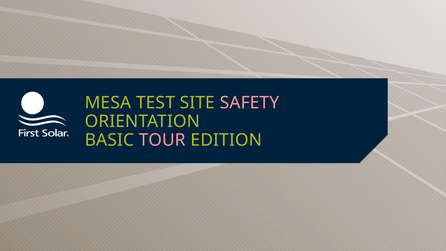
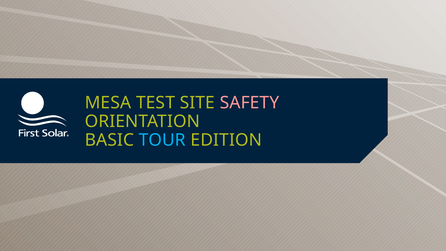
TOUR colour: pink -> light blue
